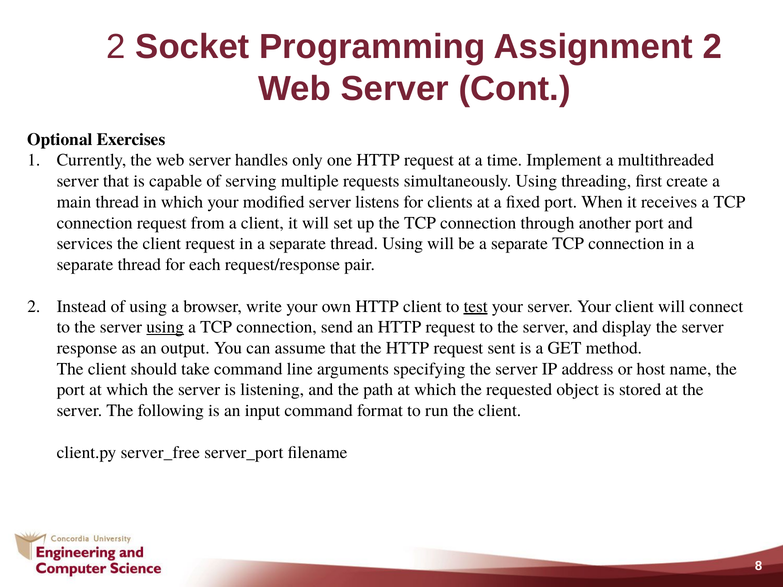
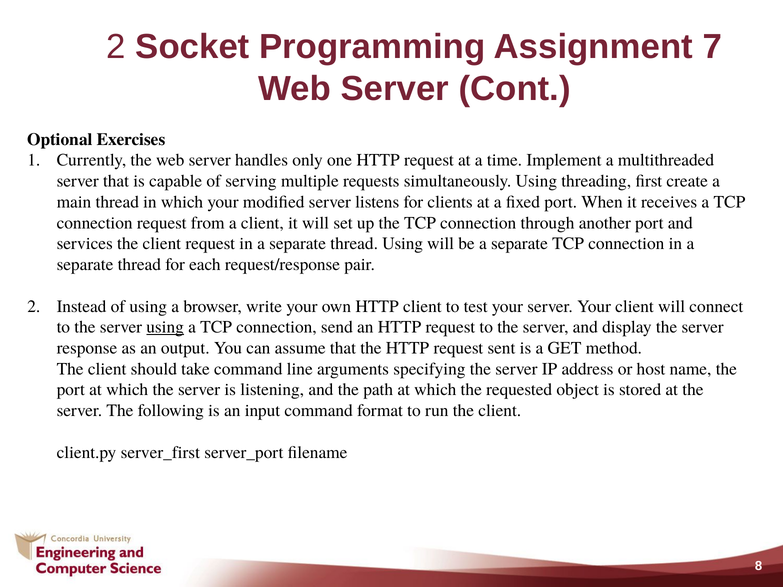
Assignment 2: 2 -> 7
test underline: present -> none
server_free: server_free -> server_first
